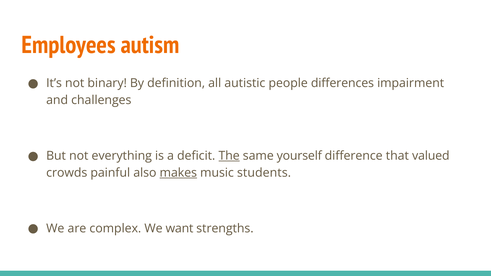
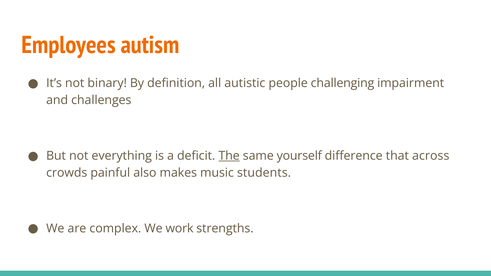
differences: differences -> challenging
valued: valued -> across
makes underline: present -> none
want: want -> work
